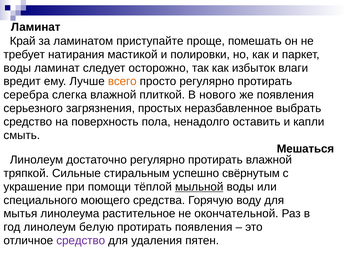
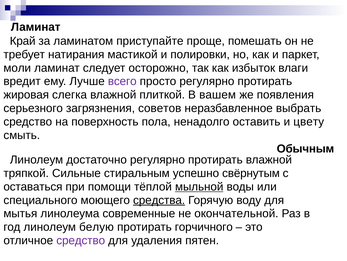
воды at (17, 68): воды -> моли
всего colour: orange -> purple
серебра: серебра -> жировая
нового: нового -> вашем
простых: простых -> советов
капли: капли -> цвету
Мешаться: Мешаться -> Обычным
украшение: украшение -> оставаться
средства underline: none -> present
растительное: растительное -> современные
протирать появления: появления -> горчичного
